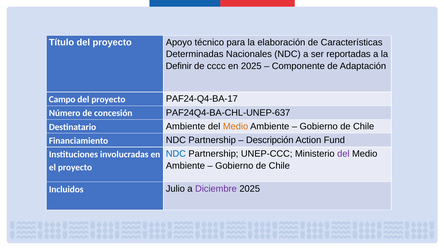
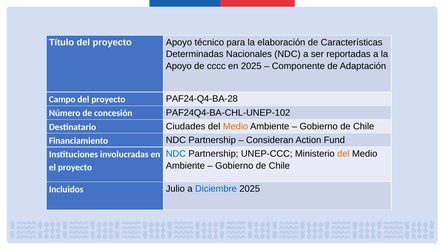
Definir at (179, 66): Definir -> Apoyo
PAF24-Q4-BA-17: PAF24-Q4-BA-17 -> PAF24-Q4-BA-28
PAF24Q4-BA-CHL-UNEP-637: PAF24Q4-BA-CHL-UNEP-637 -> PAF24Q4-BA-CHL-UNEP-102
Destinatario Ambiente: Ambiente -> Ciudades
Descripción: Descripción -> Consideran
del at (343, 154) colour: purple -> orange
Diciembre colour: purple -> blue
